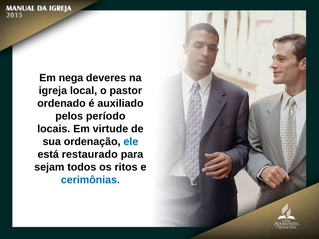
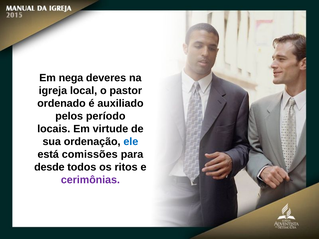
restaurado: restaurado -> comissões
sejam: sejam -> desde
cerimônias colour: blue -> purple
